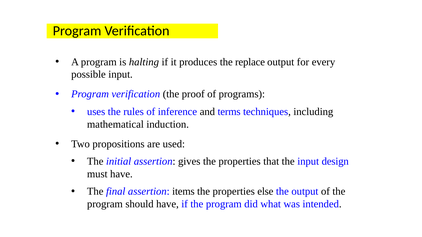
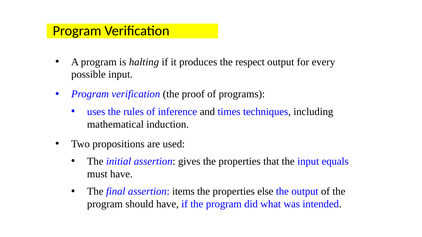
replace: replace -> respect
terms: terms -> times
design: design -> equals
